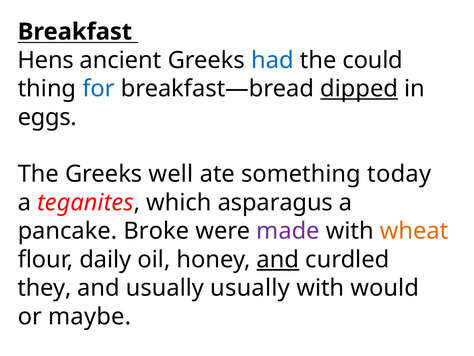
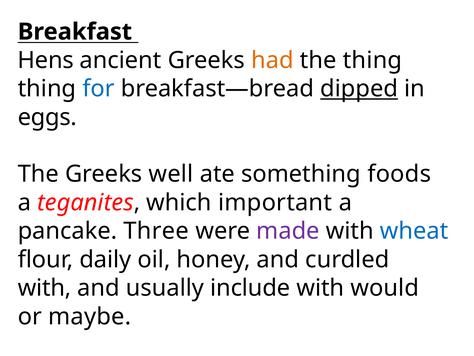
had colour: blue -> orange
the could: could -> thing
today: today -> foods
asparagus: asparagus -> important
Broke: Broke -> Three
wheat colour: orange -> blue
and at (278, 259) underline: present -> none
they at (45, 288): they -> with
usually usually: usually -> include
